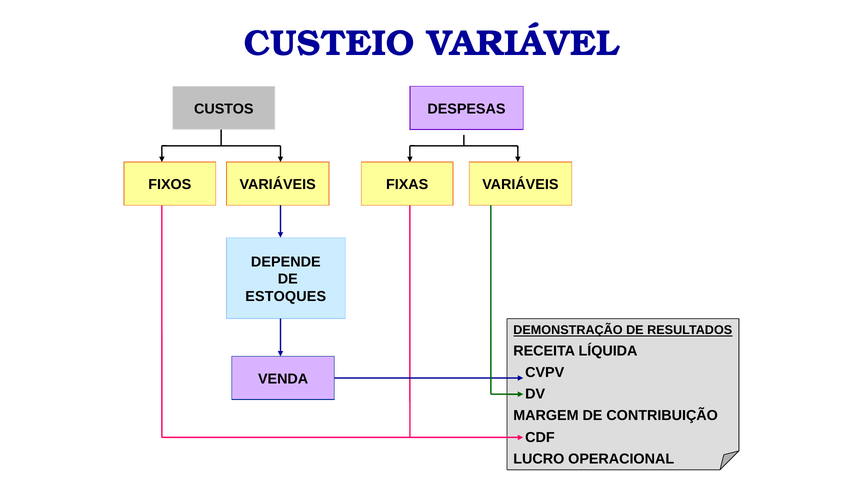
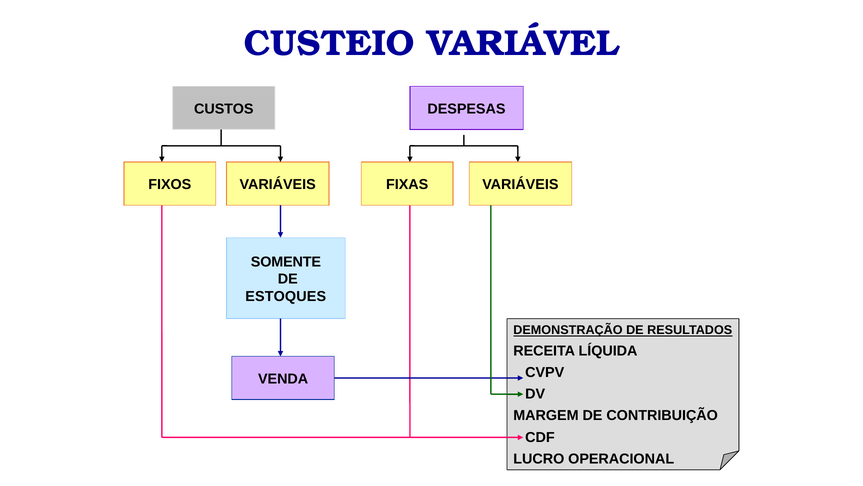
DEPENDE: DEPENDE -> SOMENTE
